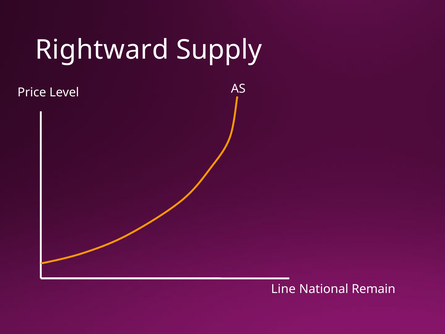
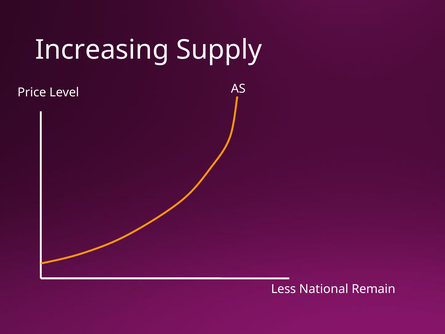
Rightward: Rightward -> Increasing
Line: Line -> Less
